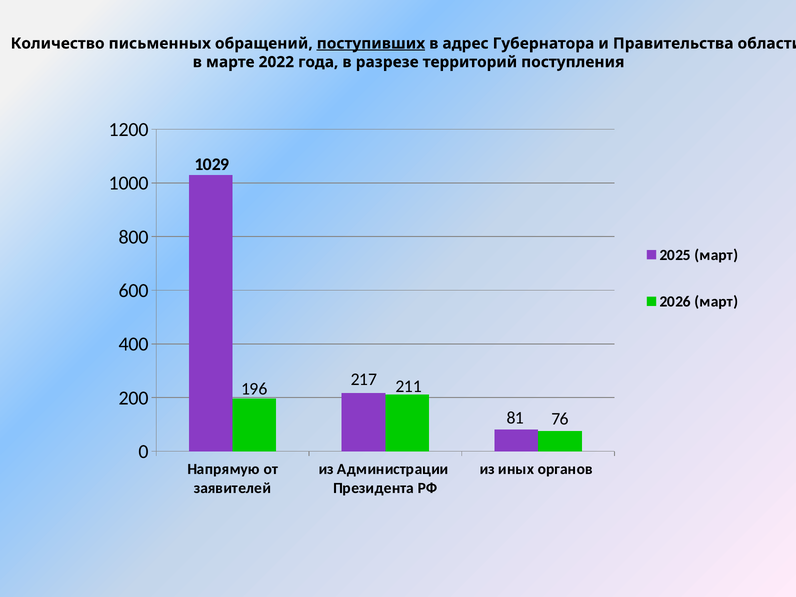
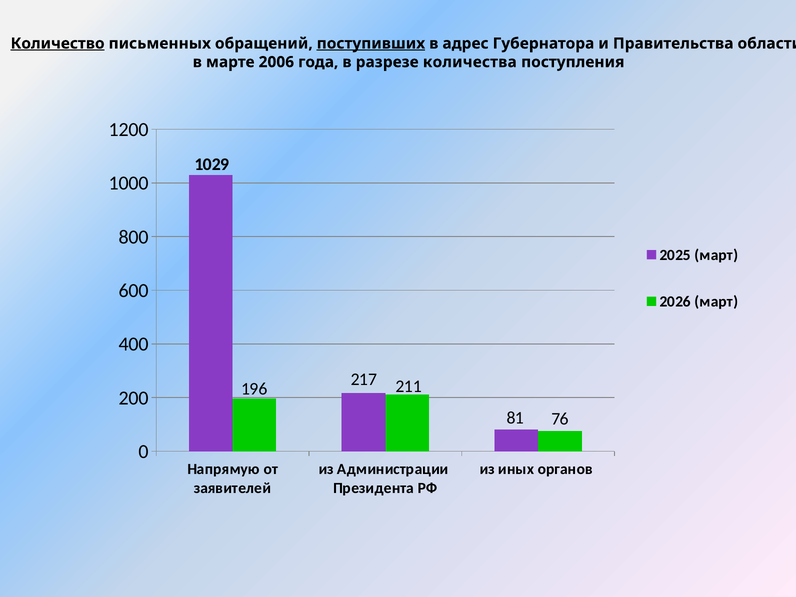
Количество underline: none -> present
2022: 2022 -> 2006
территорий: территорий -> количества
